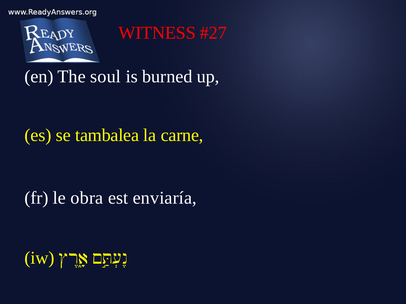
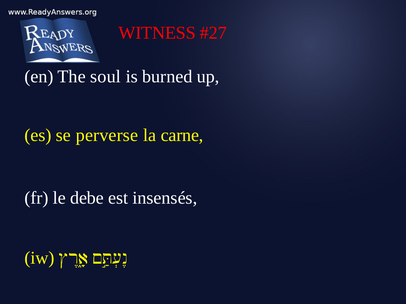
tambalea: tambalea -> perverse
obra: obra -> debe
enviaría: enviaría -> insensés
